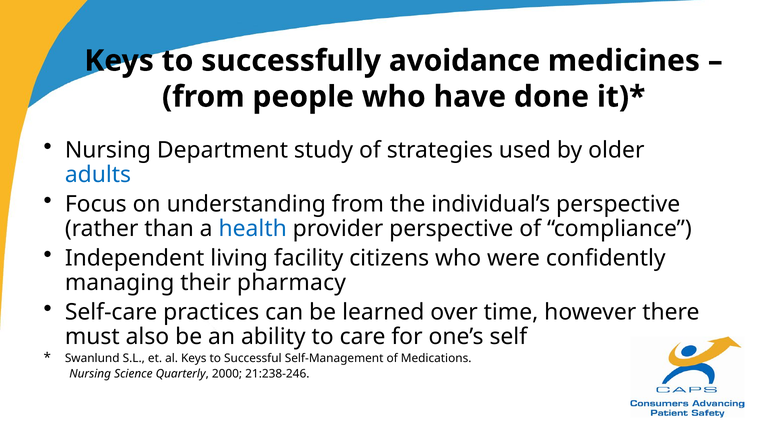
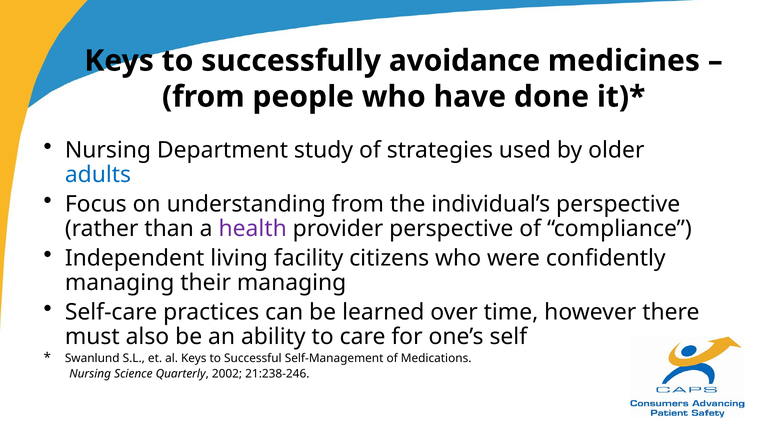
health colour: blue -> purple
their pharmacy: pharmacy -> managing
2000: 2000 -> 2002
